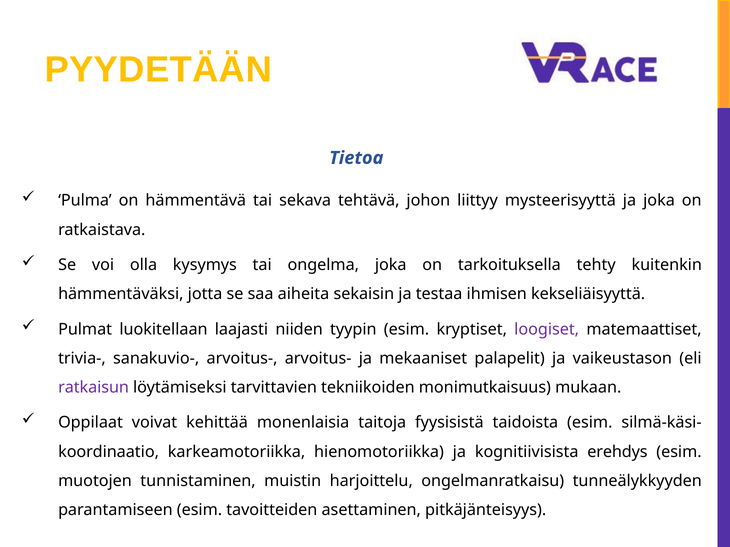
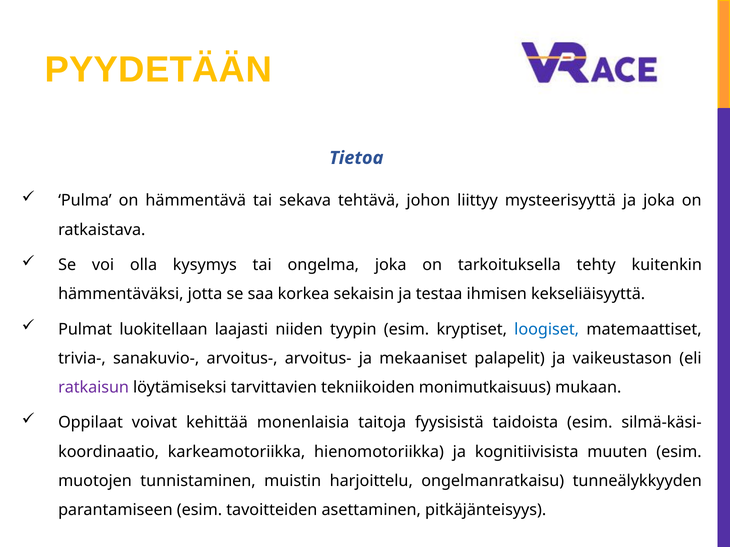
aiheita: aiheita -> korkea
loogiset colour: purple -> blue
erehdys: erehdys -> muuten
